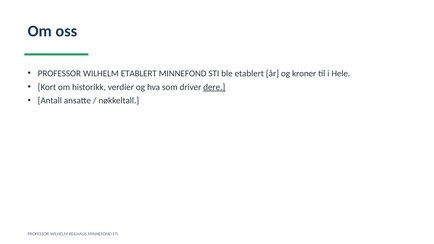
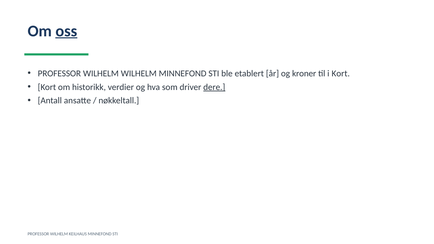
oss underline: none -> present
WILHELM ETABLERT: ETABLERT -> WILHELM
i Hele: Hele -> Kort
